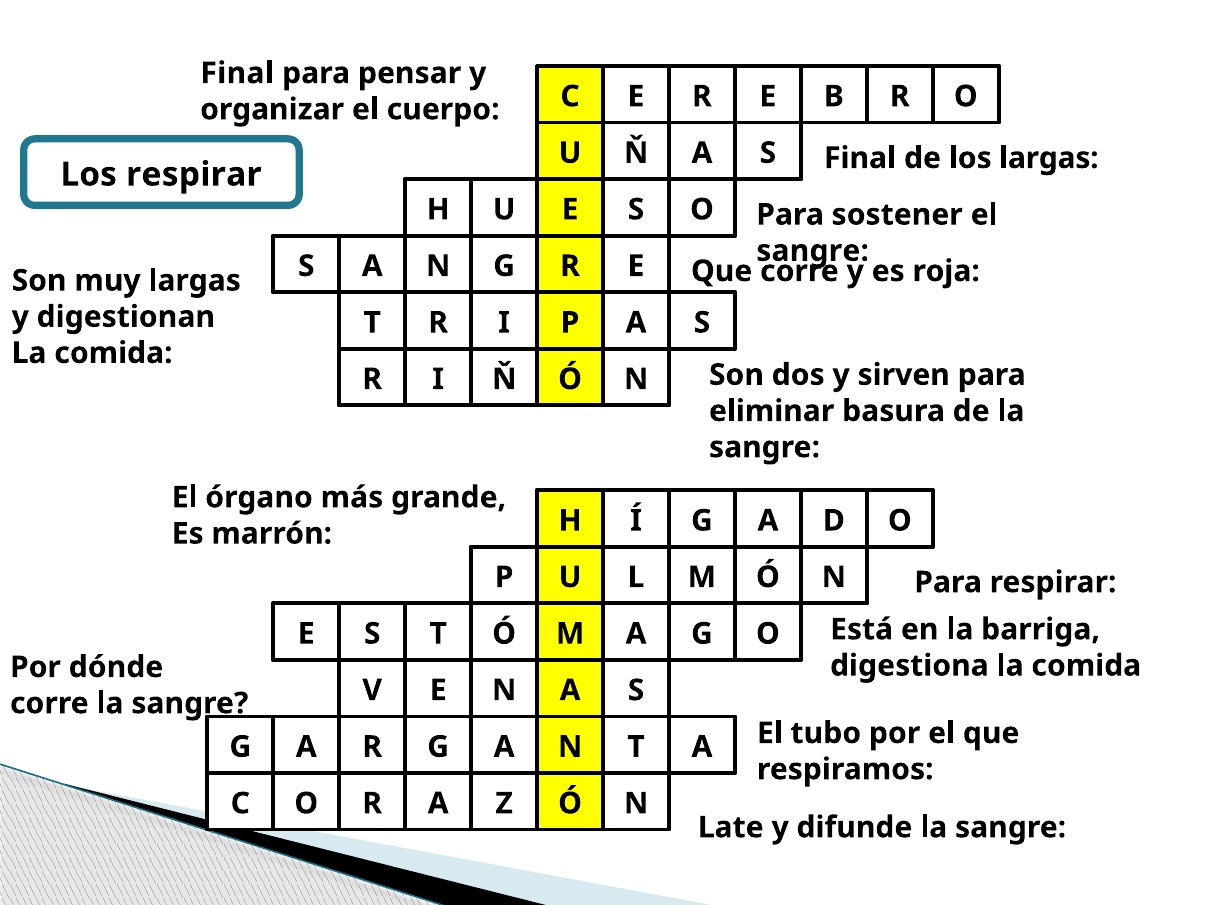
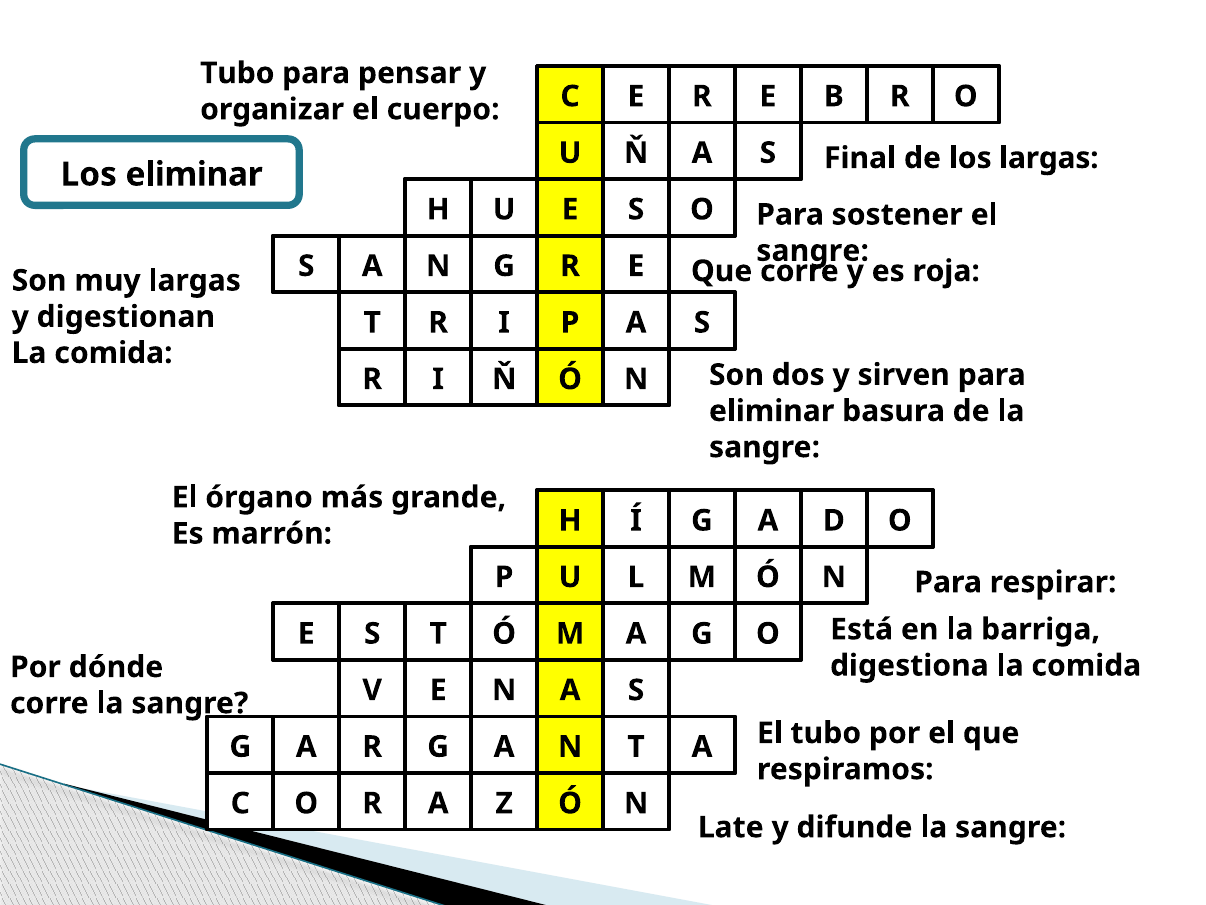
Final at (237, 73): Final -> Tubo
Los respirar: respirar -> eliminar
